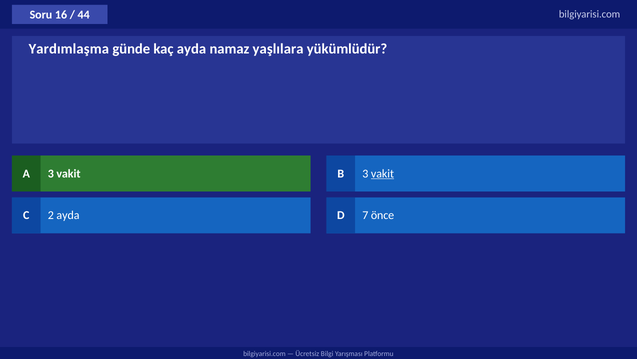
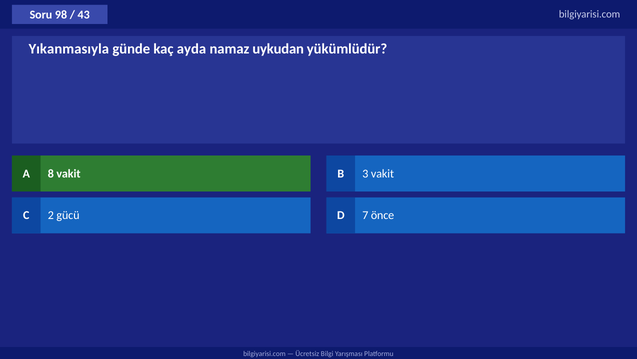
16: 16 -> 98
44: 44 -> 43
Yardımlaşma: Yardımlaşma -> Yıkanmasıyla
yaşlılara: yaşlılara -> uykudan
A 3: 3 -> 8
vakit at (382, 173) underline: present -> none
2 ayda: ayda -> gücü
